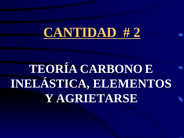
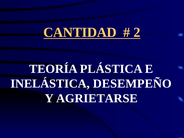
CARBONO: CARBONO -> PLÁSTICA
ELEMENTOS: ELEMENTOS -> DESEMPEÑO
